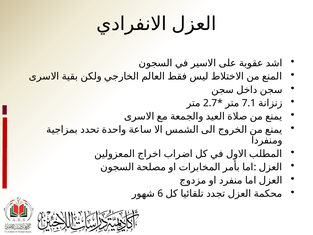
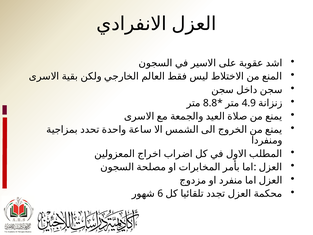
2.7: 2.7 -> 8.8
7.1: 7.1 -> 4.9
